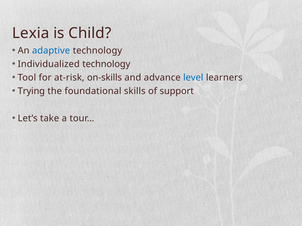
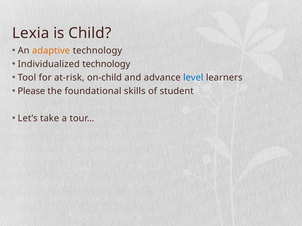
adaptive colour: blue -> orange
on-skills: on-skills -> on-child
Trying: Trying -> Please
support: support -> student
